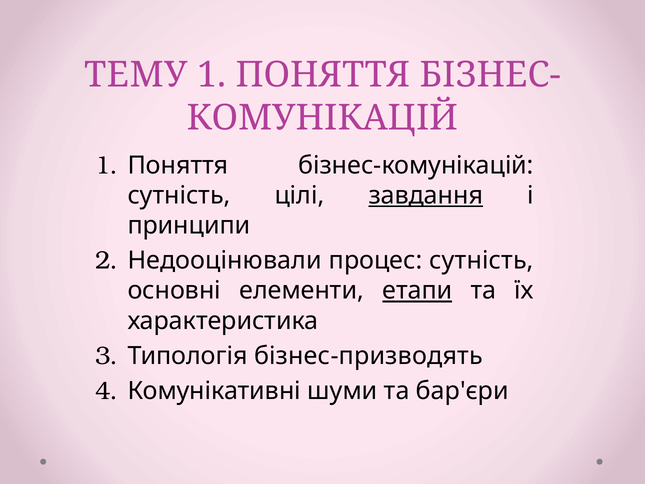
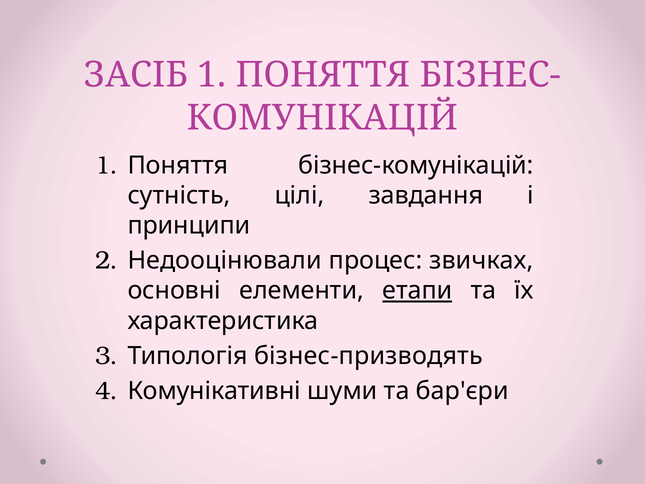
ТЕМУ: ТЕМУ -> ЗАСІБ
завдання underline: present -> none
процес сутність: сутність -> звичках
